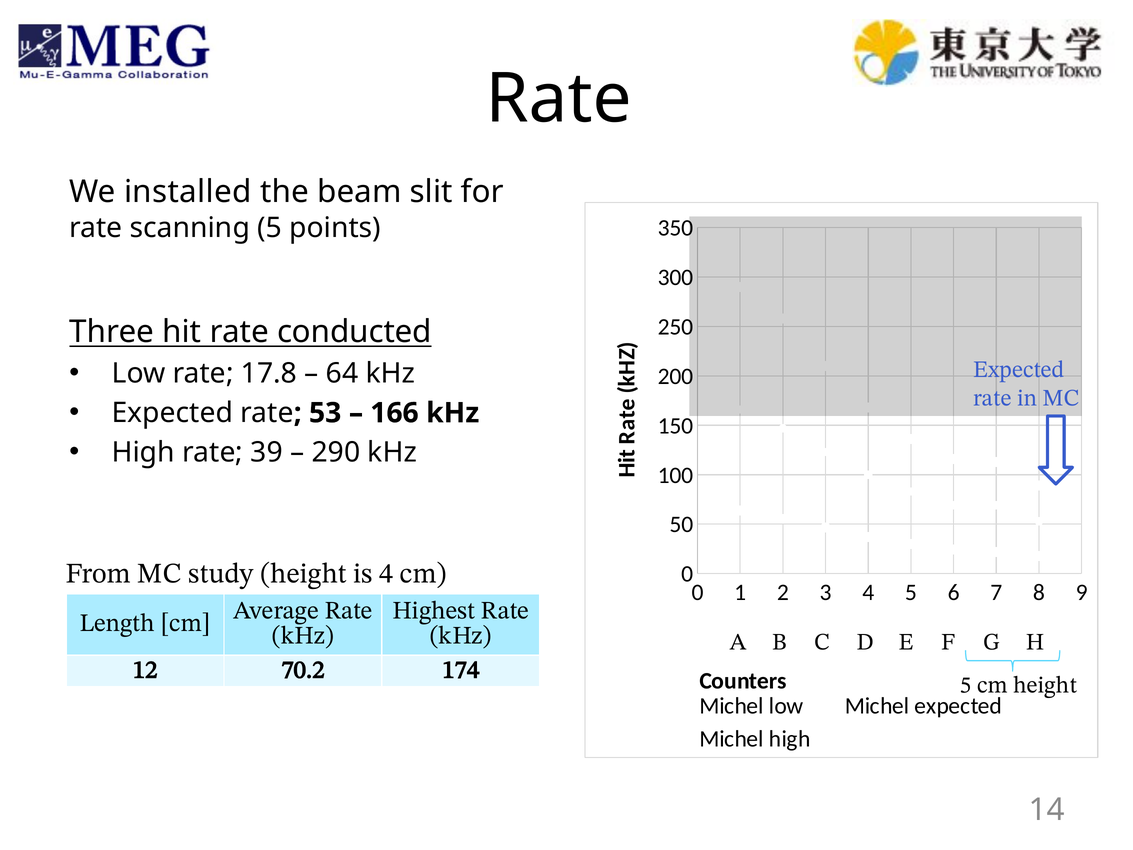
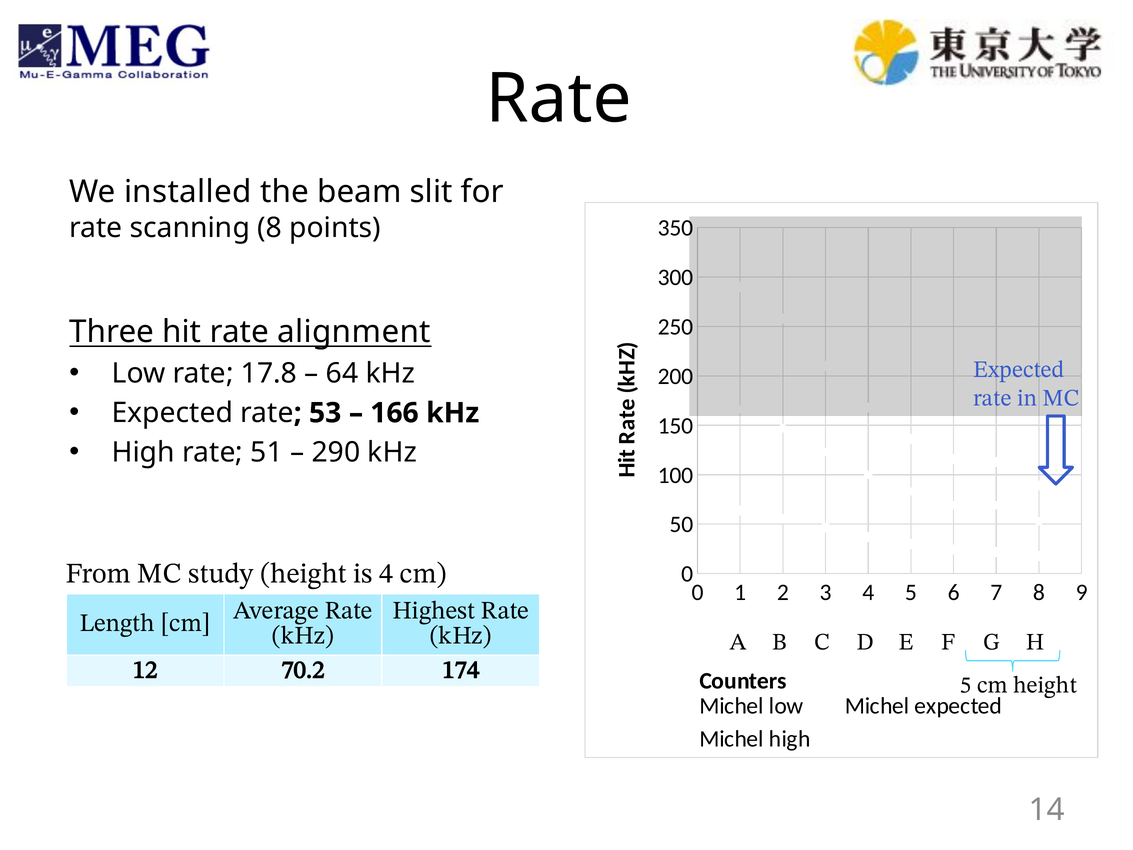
scanning 5: 5 -> 8
conducted: conducted -> alignment
39: 39 -> 51
